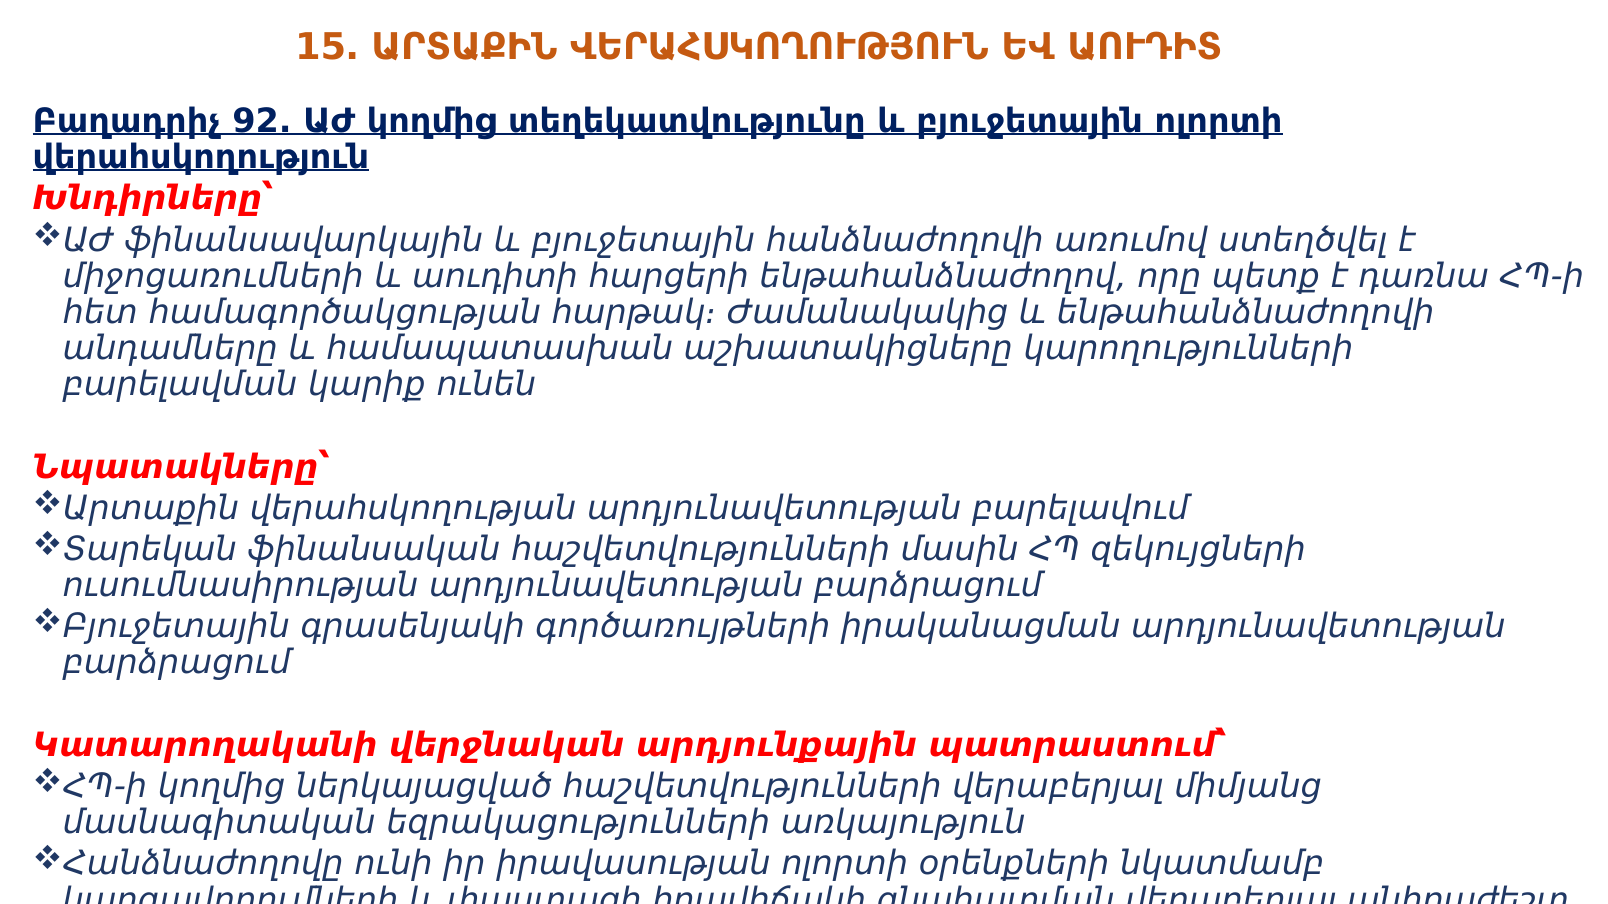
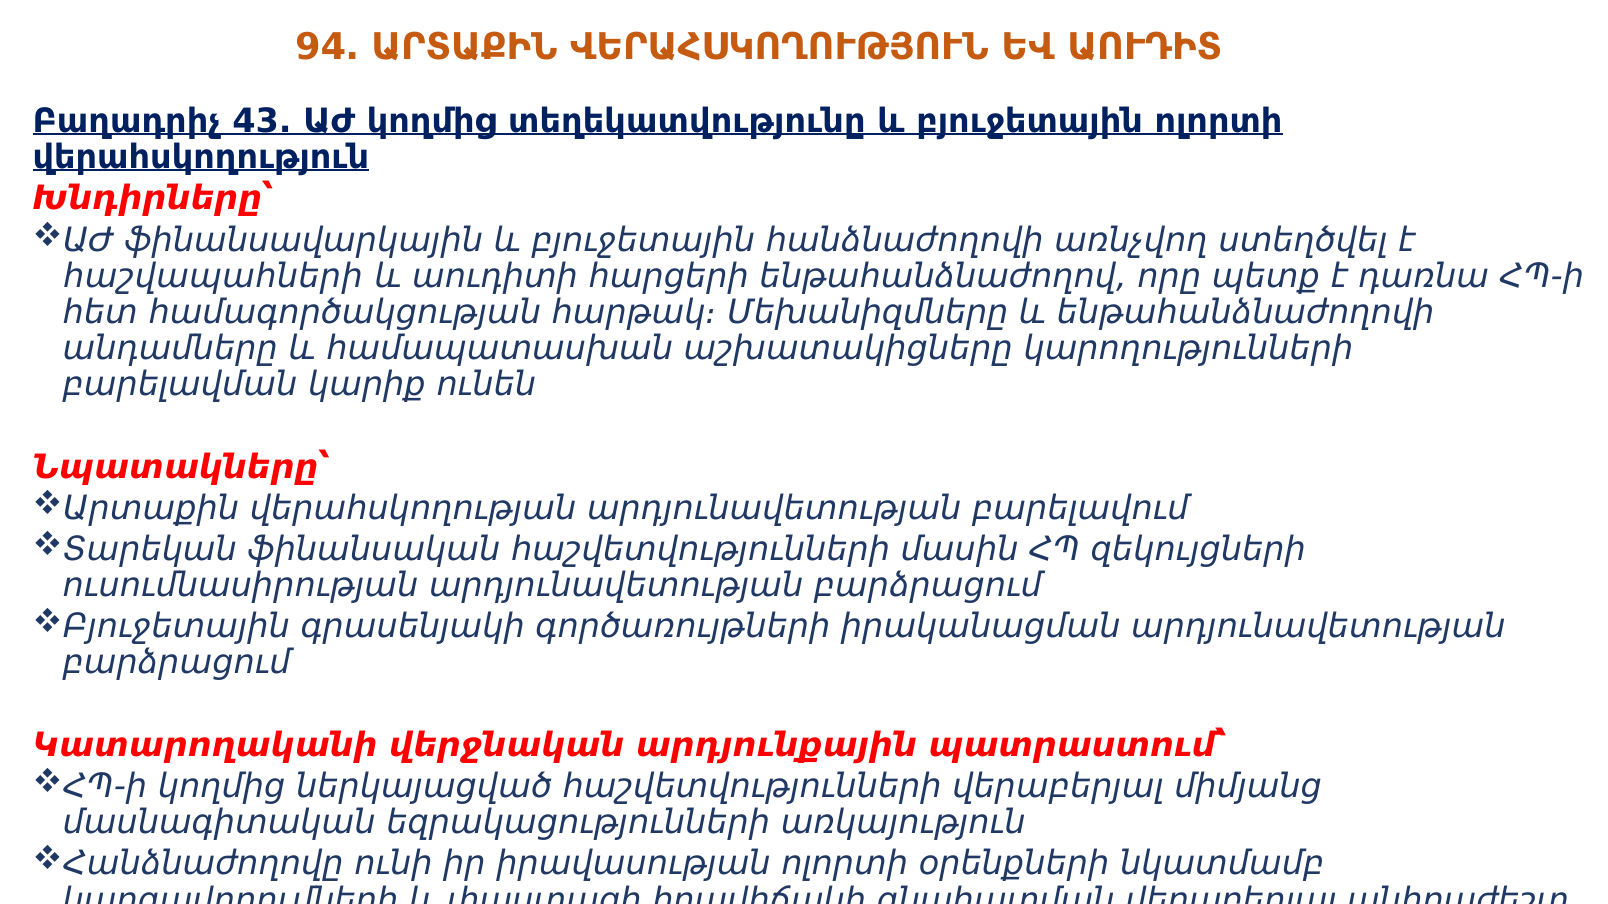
15․: 15․ -> 94․
92: 92 -> 43
առումով: առումով -> առնչվող
միջոցառումների: միջոցառումների -> հաշվապահների
Ժամանակակից: Ժամանակակից -> Մեխանիզմները
